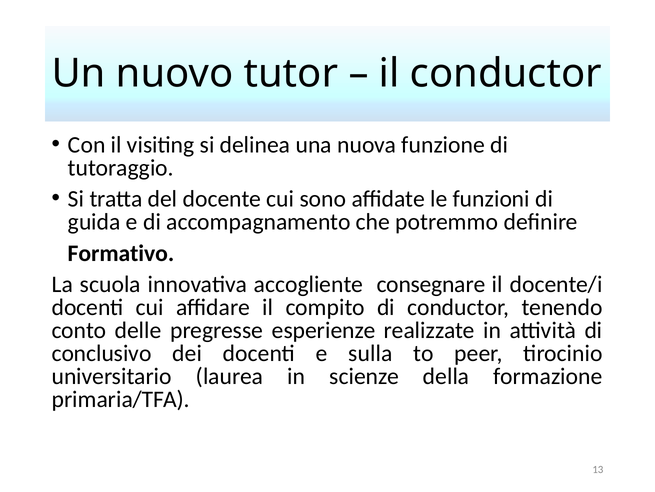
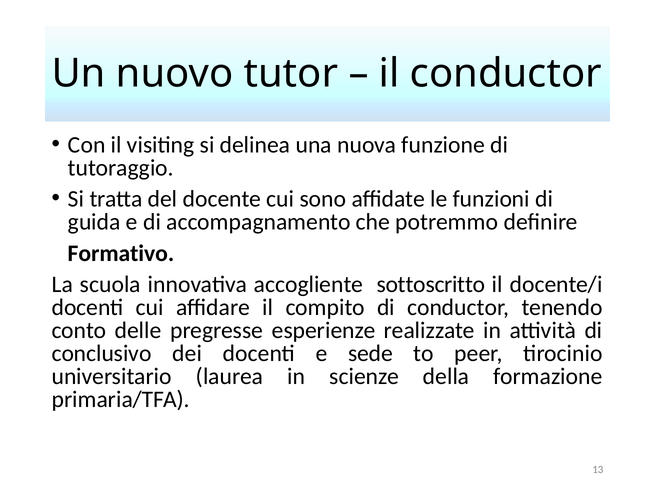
consegnare: consegnare -> sottoscritto
sulla: sulla -> sede
